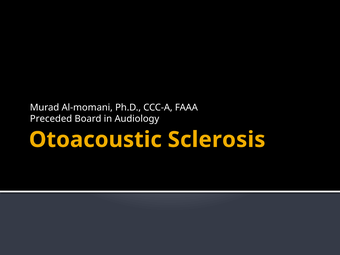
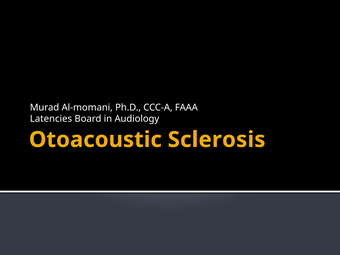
Preceded: Preceded -> Latencies
